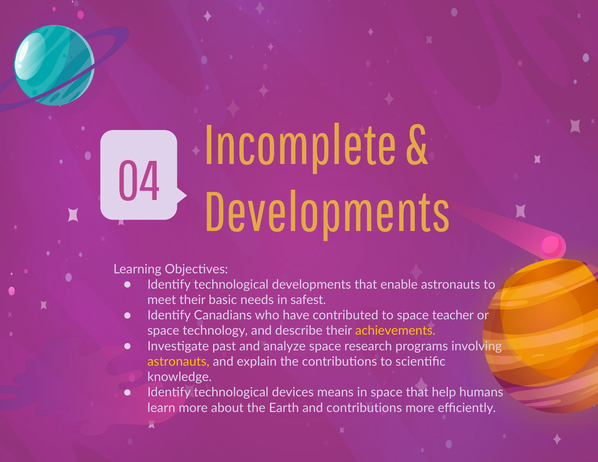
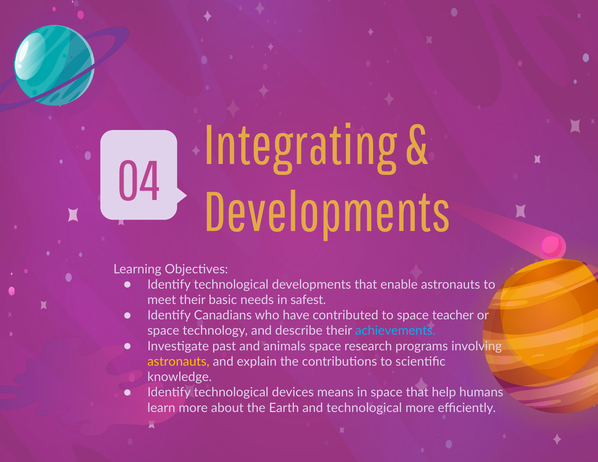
Incomplete: Incomplete -> Integrating
achievements colour: yellow -> light blue
analyze: analyze -> animals
and contributions: contributions -> technological
